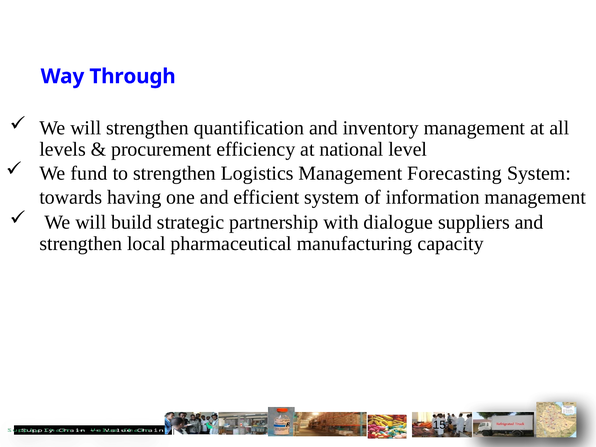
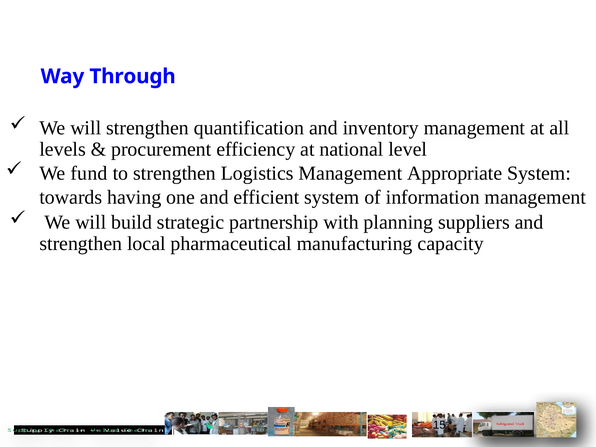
Forecasting: Forecasting -> Appropriate
dialogue: dialogue -> planning
